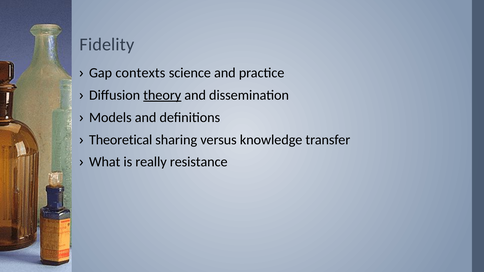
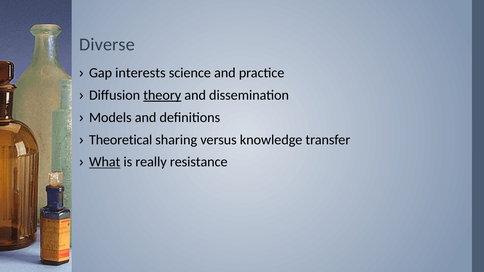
Fidelity: Fidelity -> Diverse
contexts: contexts -> interests
What underline: none -> present
